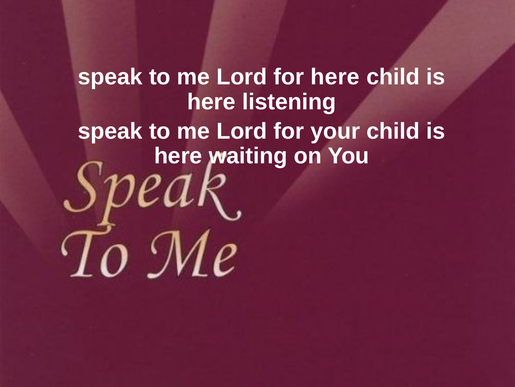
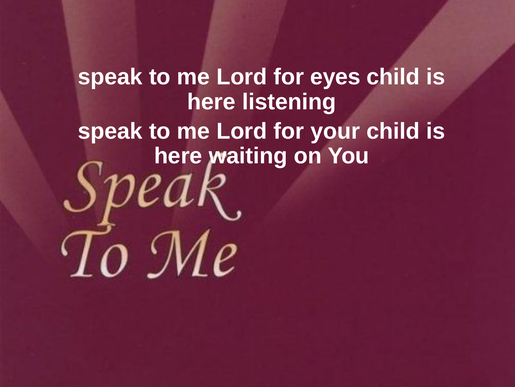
for here: here -> eyes
